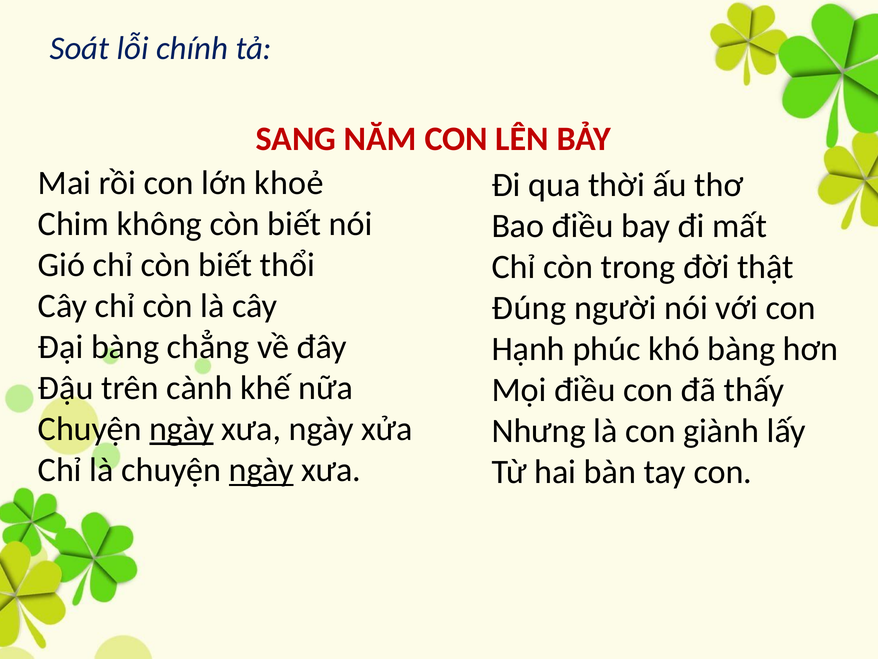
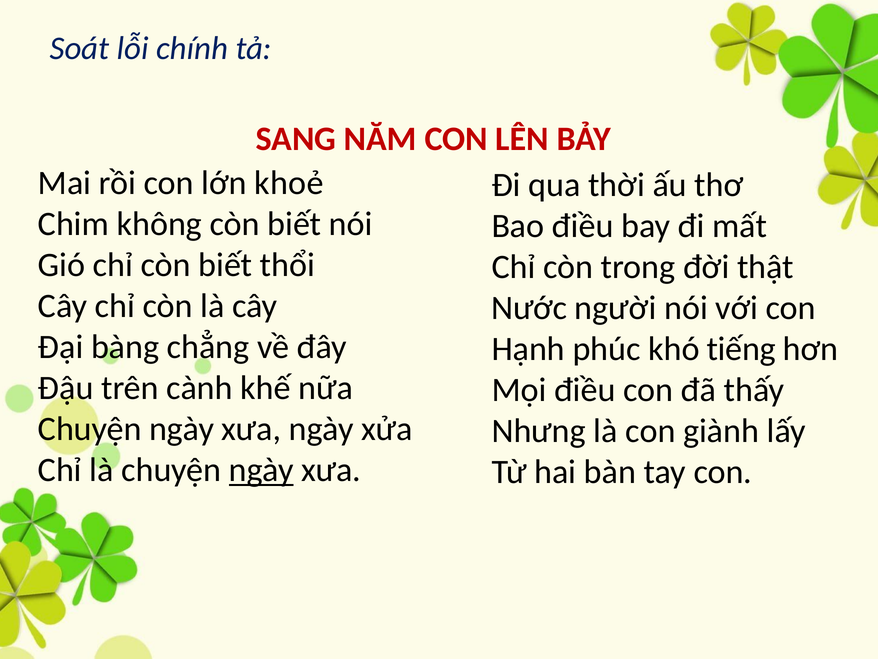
Đúng: Đúng -> Nước
khó bàng: bàng -> tiếng
ngày at (182, 429) underline: present -> none
